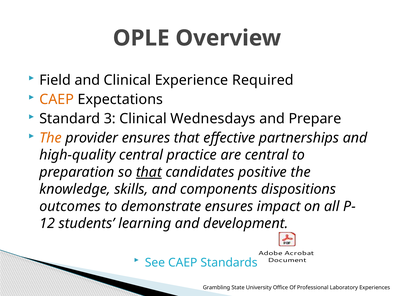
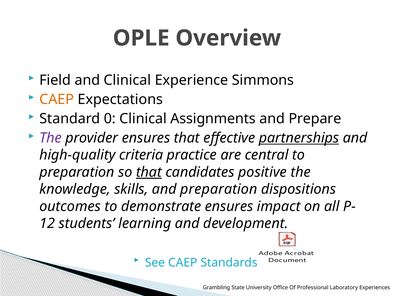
Required: Required -> Simmons
3: 3 -> 0
Wednesdays: Wednesdays -> Assignments
The at (51, 138) colour: orange -> purple
partnerships underline: none -> present
high-quality central: central -> criteria
and components: components -> preparation
